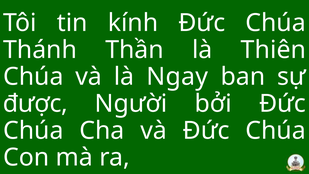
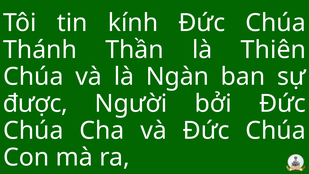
Ngay: Ngay -> Ngàn
